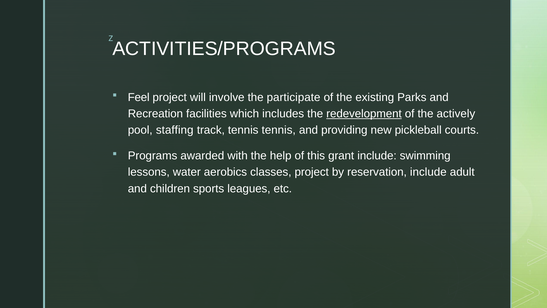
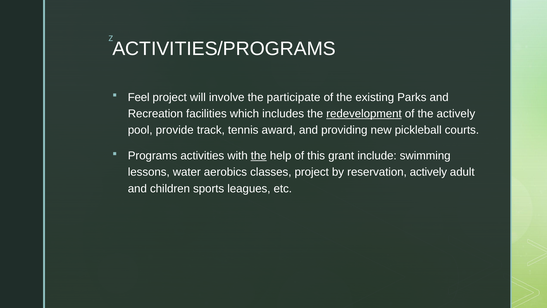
staffing: staffing -> provide
tennis tennis: tennis -> award
awarded: awarded -> activities
the at (259, 156) underline: none -> present
reservation include: include -> actively
